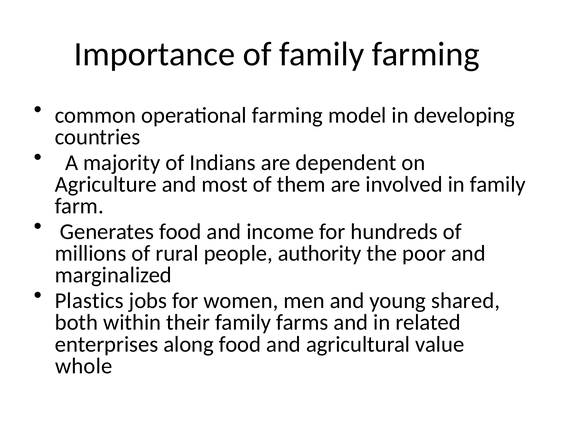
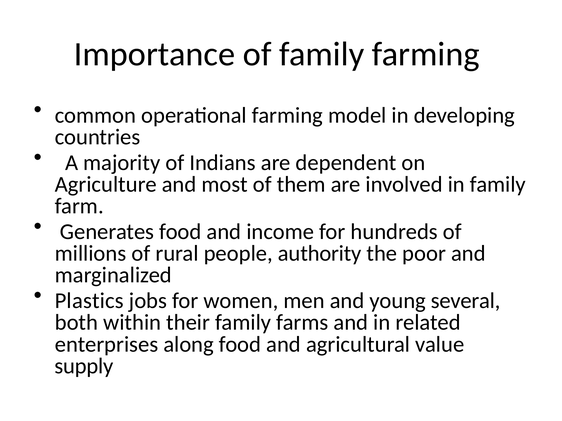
shared: shared -> several
whole: whole -> supply
